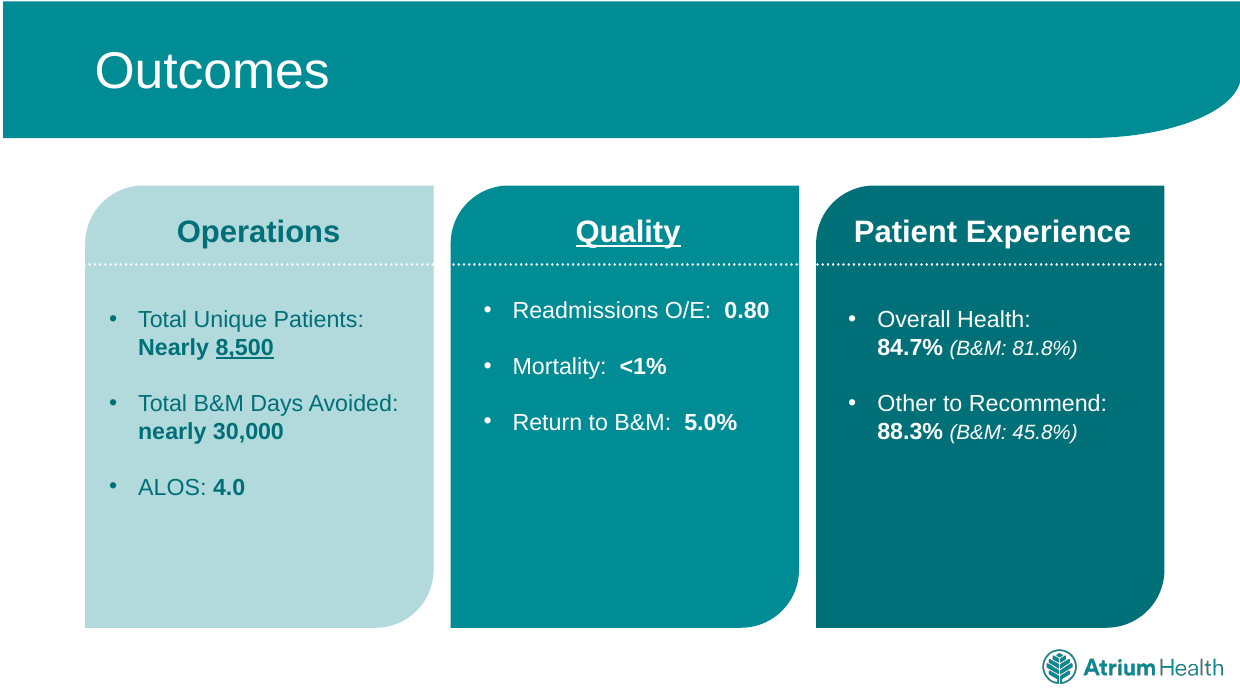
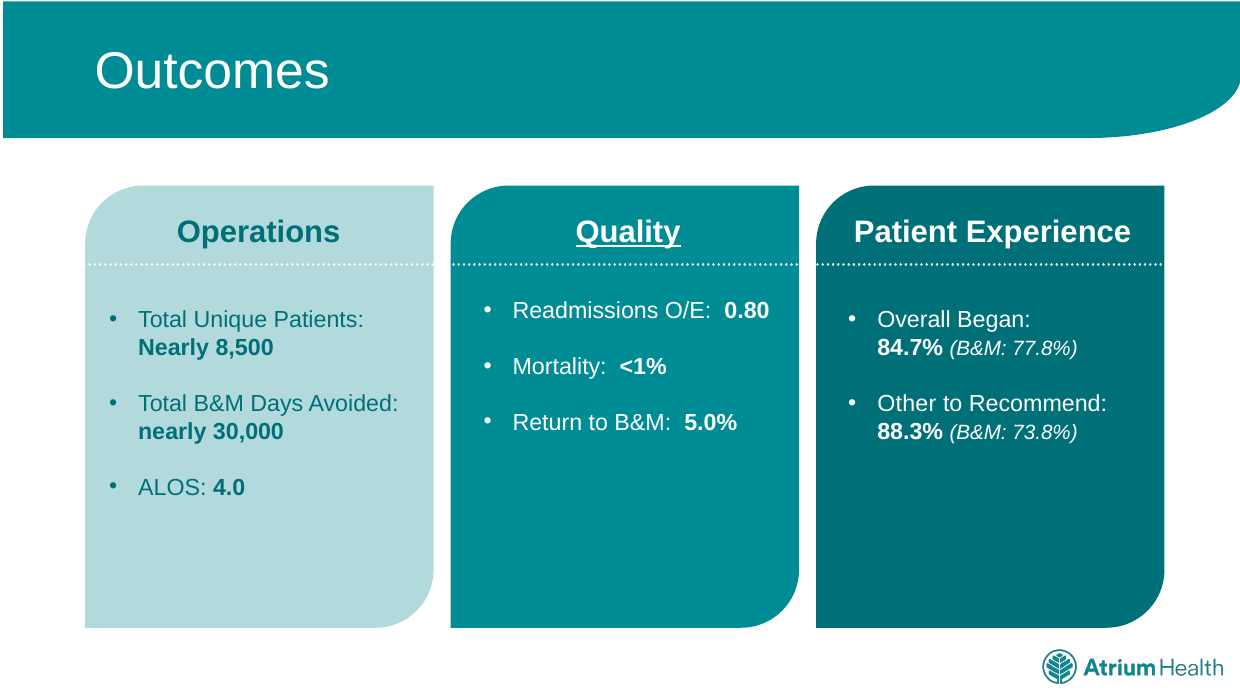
Health: Health -> Began
8,500 underline: present -> none
81.8%: 81.8% -> 77.8%
45.8%: 45.8% -> 73.8%
